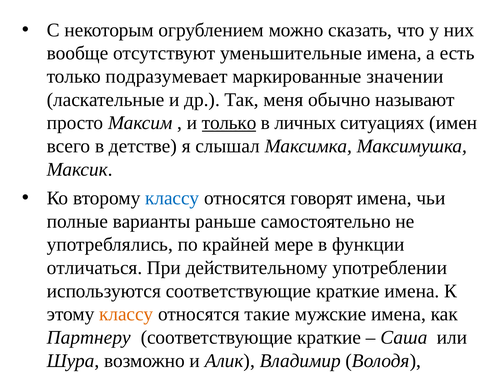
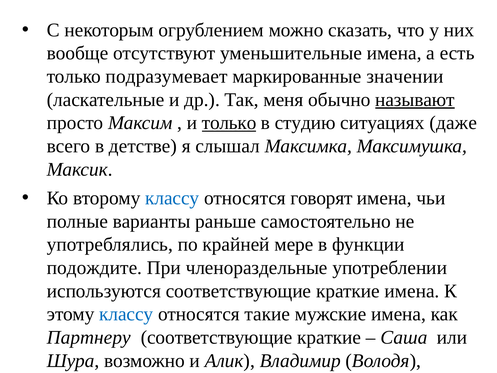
называют underline: none -> present
личных: личных -> студию
имен: имен -> даже
отличаться: отличаться -> подождите
действительному: действительному -> членораздельные
классу at (126, 314) colour: orange -> blue
